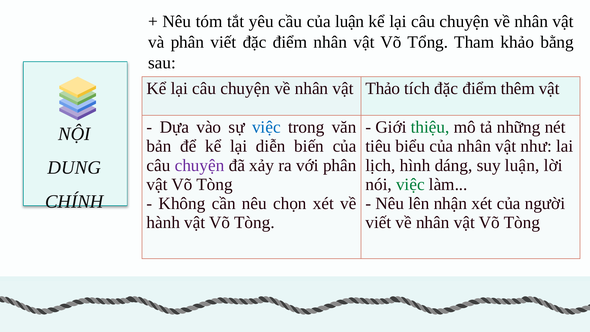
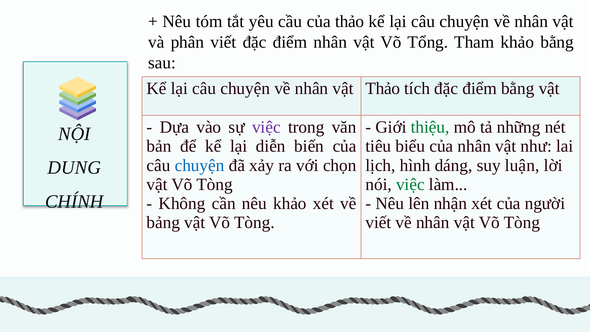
của luận: luận -> thảo
điểm thêm: thêm -> bằng
việc at (266, 127) colour: blue -> purple
chuyện at (200, 165) colour: purple -> blue
với phân: phân -> chọn
nêu chọn: chọn -> khảo
hành: hành -> bảng
